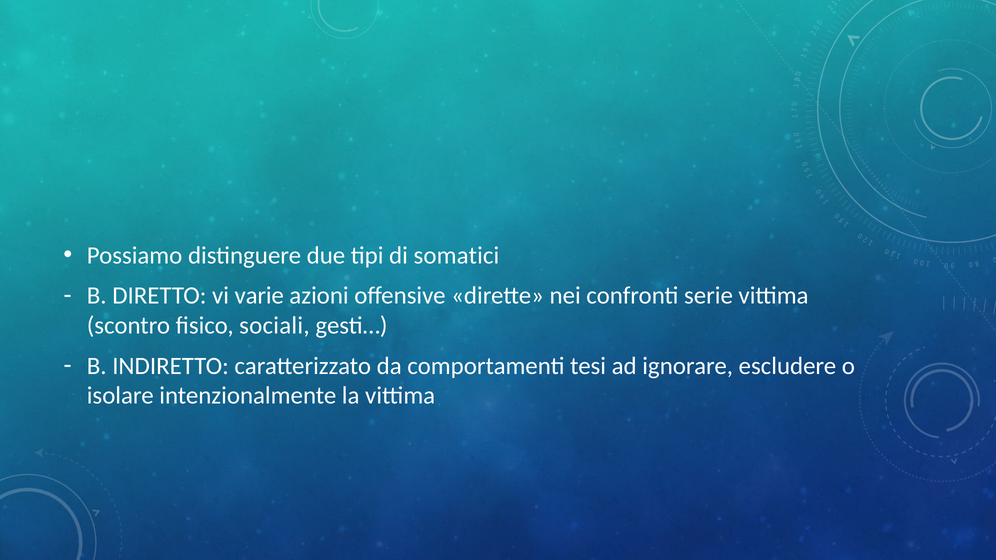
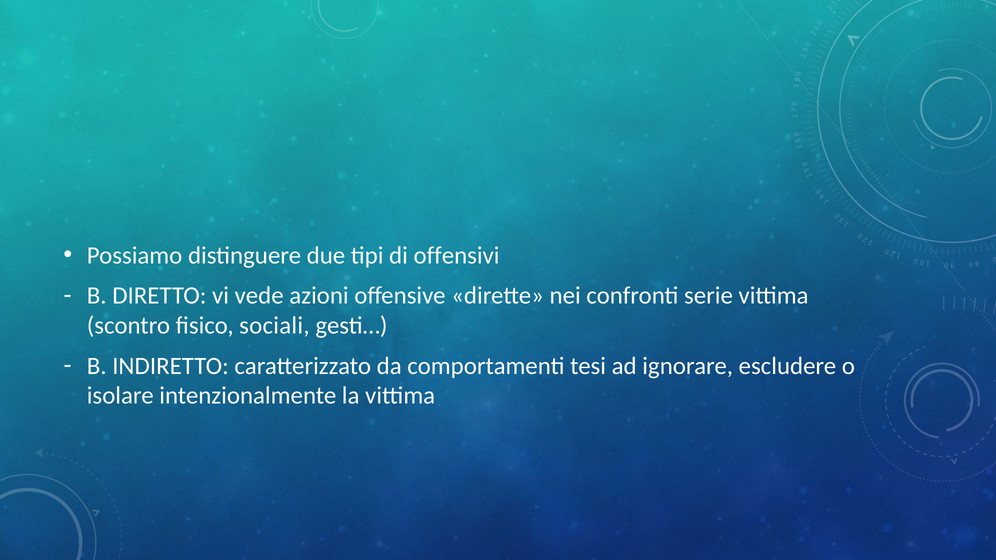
somatici: somatici -> offensivi
varie: varie -> vede
